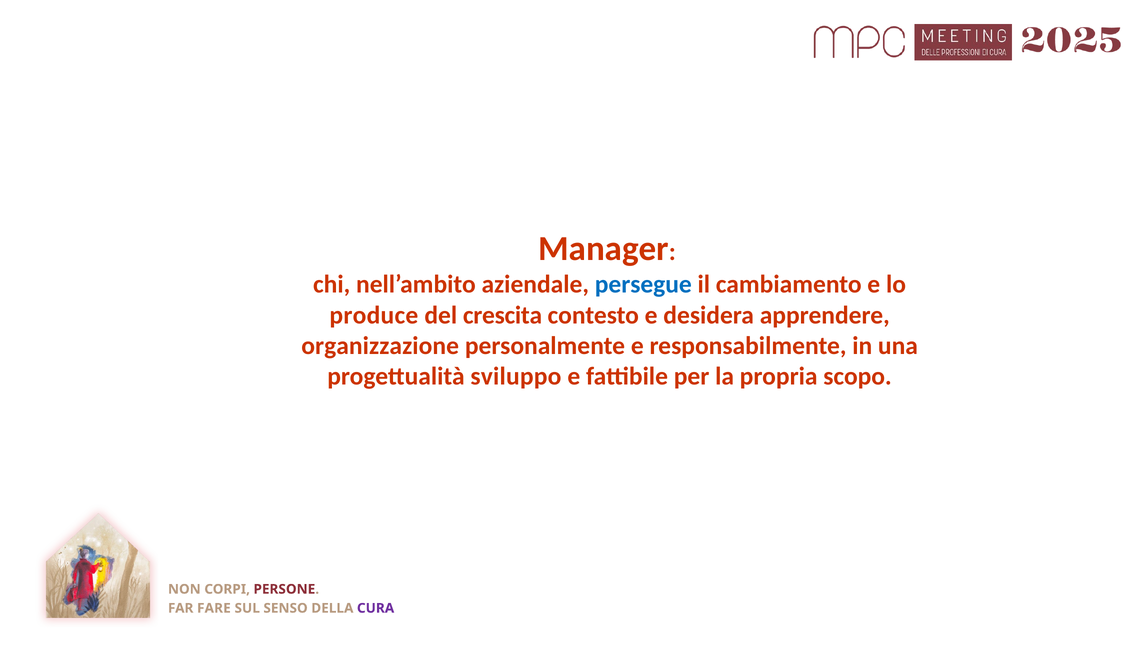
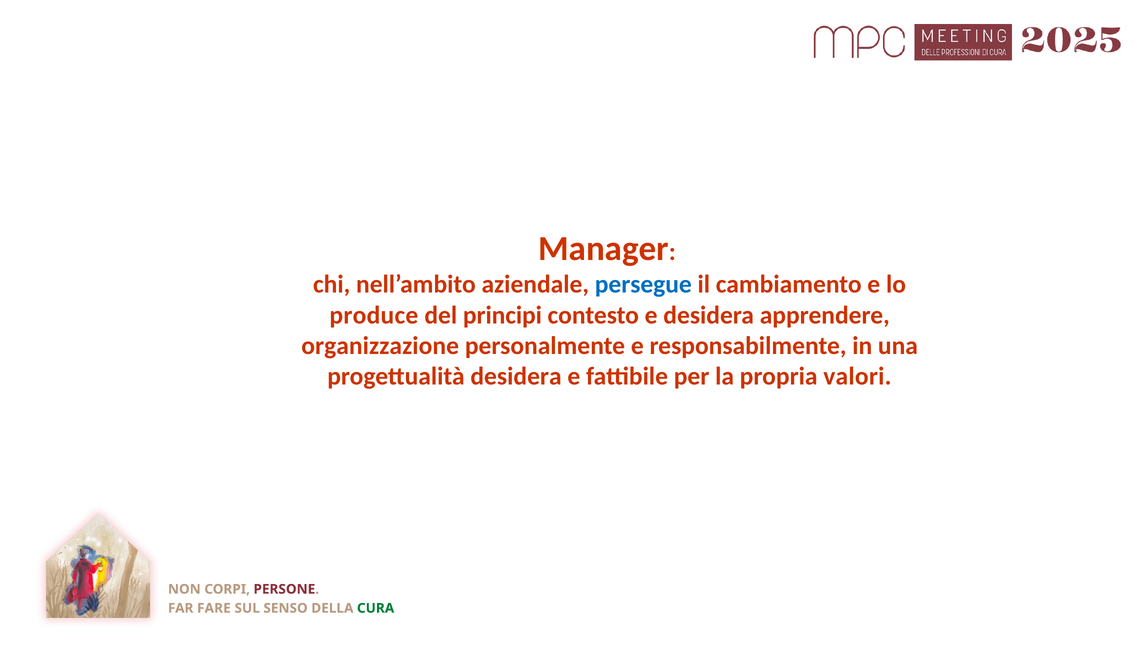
crescita: crescita -> principi
progettualità sviluppo: sviluppo -> desidera
scopo: scopo -> valori
CURA colour: purple -> green
